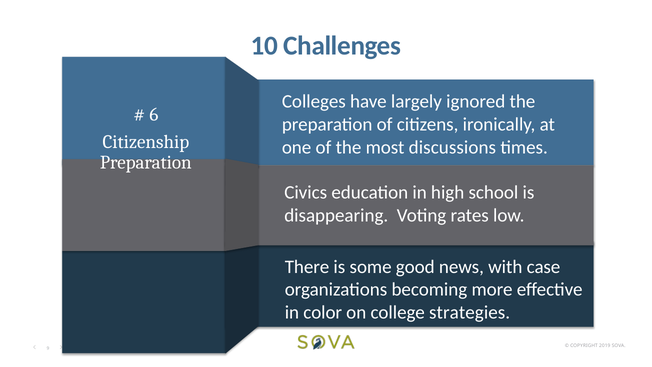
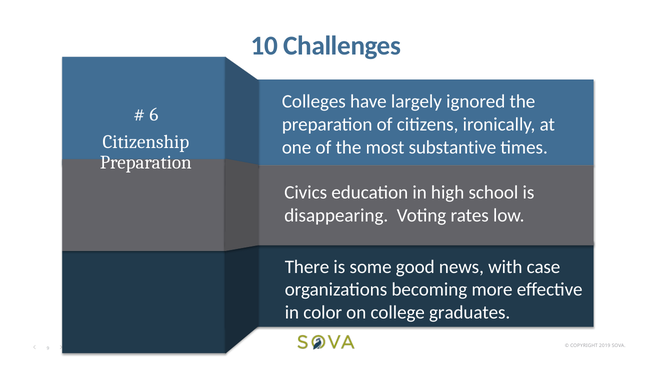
discussions: discussions -> substantive
strategies: strategies -> graduates
